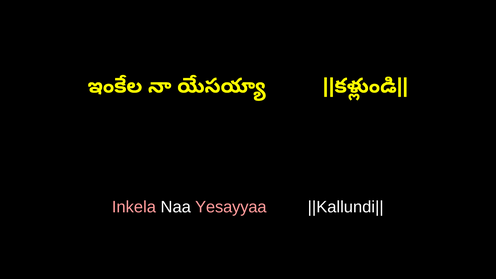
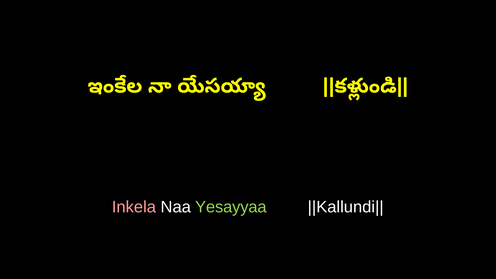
Yesayyaa colour: pink -> light green
